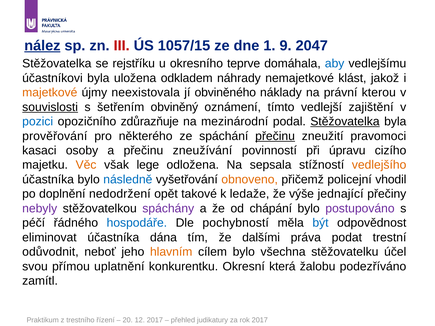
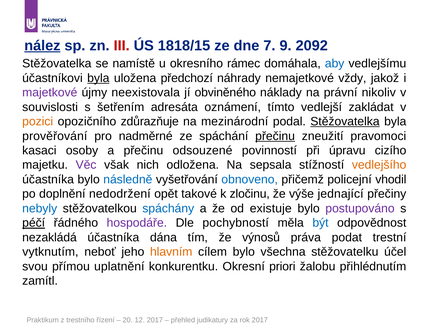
1057/15: 1057/15 -> 1818/15
1: 1 -> 7
2047: 2047 -> 2092
rejstříku: rejstříku -> namístě
teprve: teprve -> rámec
byla at (98, 78) underline: none -> present
odkladem: odkladem -> předchozí
klást: klást -> vždy
majetkové colour: orange -> purple
kterou: kterou -> nikoliv
souvislosti underline: present -> none
obviněný: obviněný -> adresáta
zajištění: zajištění -> zakládat
pozici colour: blue -> orange
některého: některého -> nadměrné
zneužívání: zneužívání -> odsouzené
Věc colour: orange -> purple
lege: lege -> nich
obnoveno colour: orange -> blue
ledaže: ledaže -> zločinu
nebyly colour: purple -> blue
spáchány colour: purple -> blue
chápání: chápání -> existuje
péčí underline: none -> present
hospodáře colour: blue -> purple
eliminovat: eliminovat -> nezakládá
dalšími: dalšími -> výnosů
odůvodnit: odůvodnit -> vytknutím
která: která -> priori
podezříváno: podezříváno -> přihlédnutím
